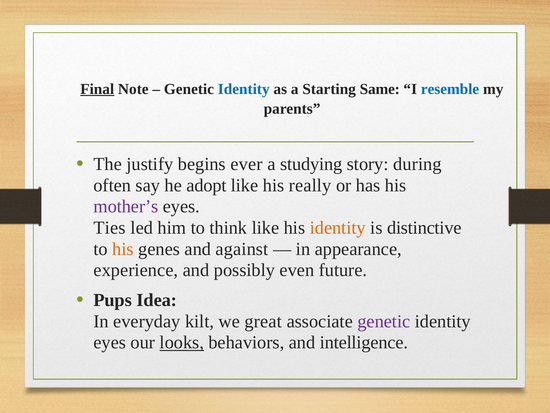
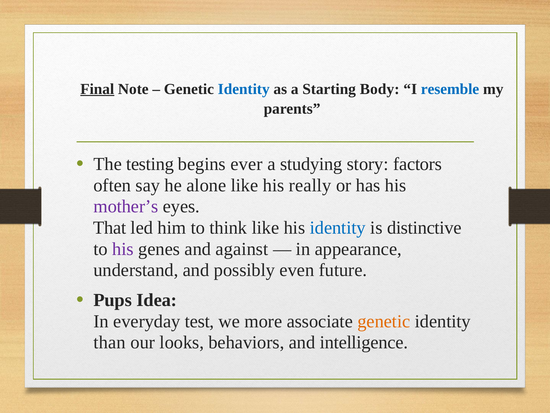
Same: Same -> Body
justify: justify -> testing
during: during -> factors
adopt: adopt -> alone
Ties: Ties -> That
identity at (338, 228) colour: orange -> blue
his at (123, 249) colour: orange -> purple
experience: experience -> understand
kilt: kilt -> test
great: great -> more
genetic at (384, 321) colour: purple -> orange
eyes at (110, 342): eyes -> than
looks underline: present -> none
